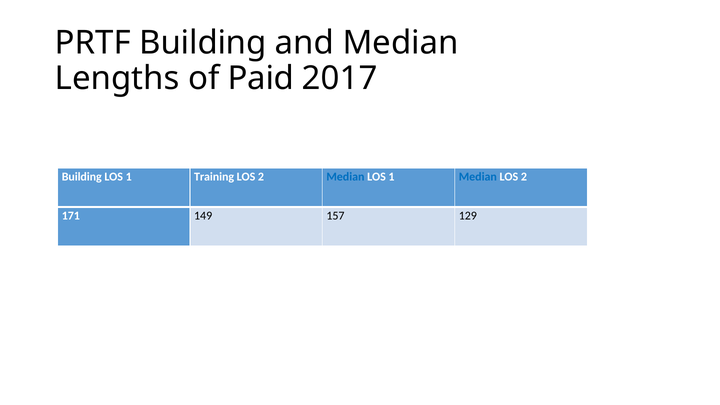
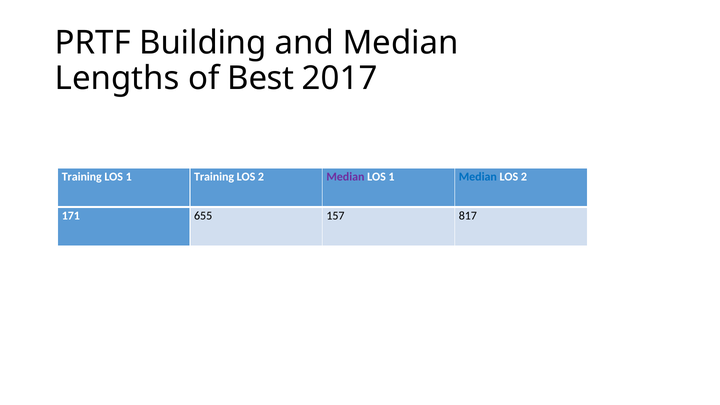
Paid: Paid -> Best
Building at (82, 177): Building -> Training
Median at (345, 177) colour: blue -> purple
149: 149 -> 655
129: 129 -> 817
